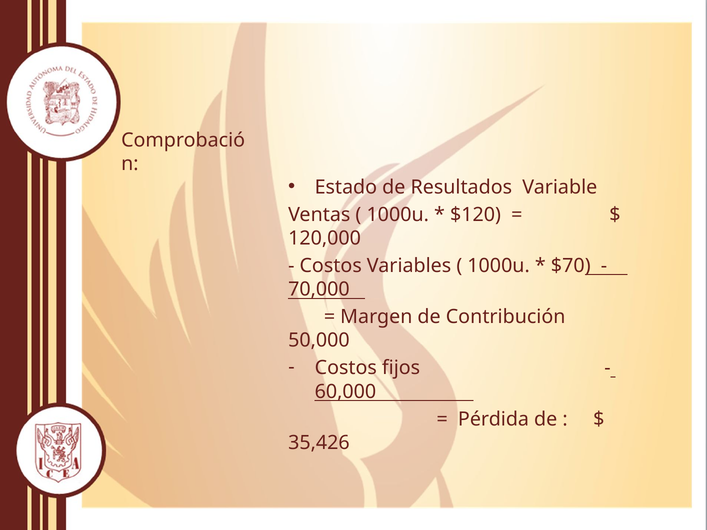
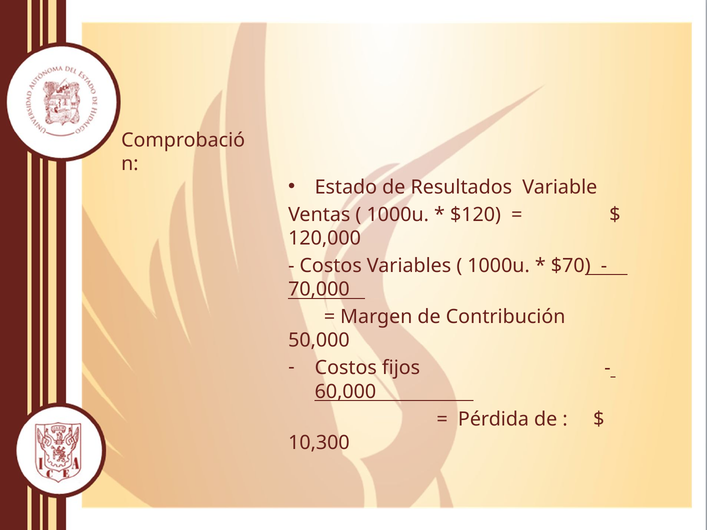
35,426: 35,426 -> 10,300
